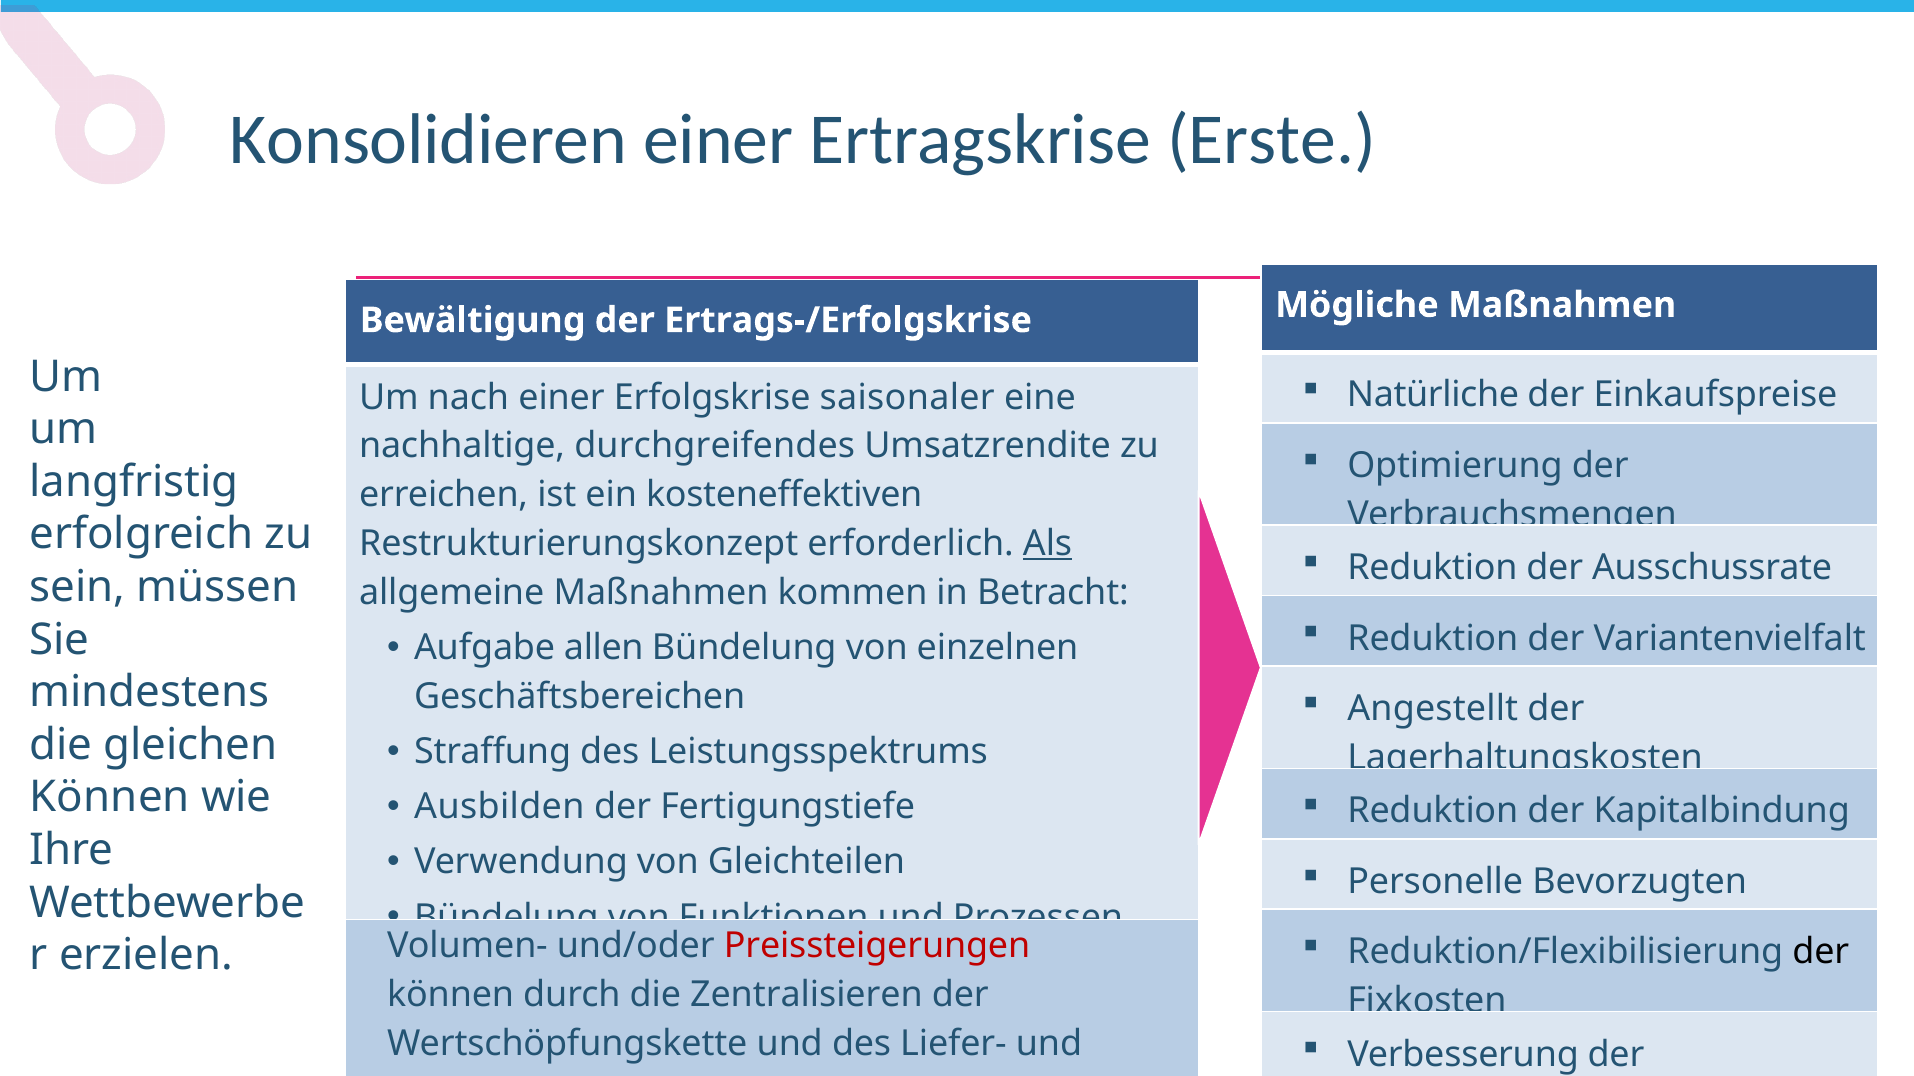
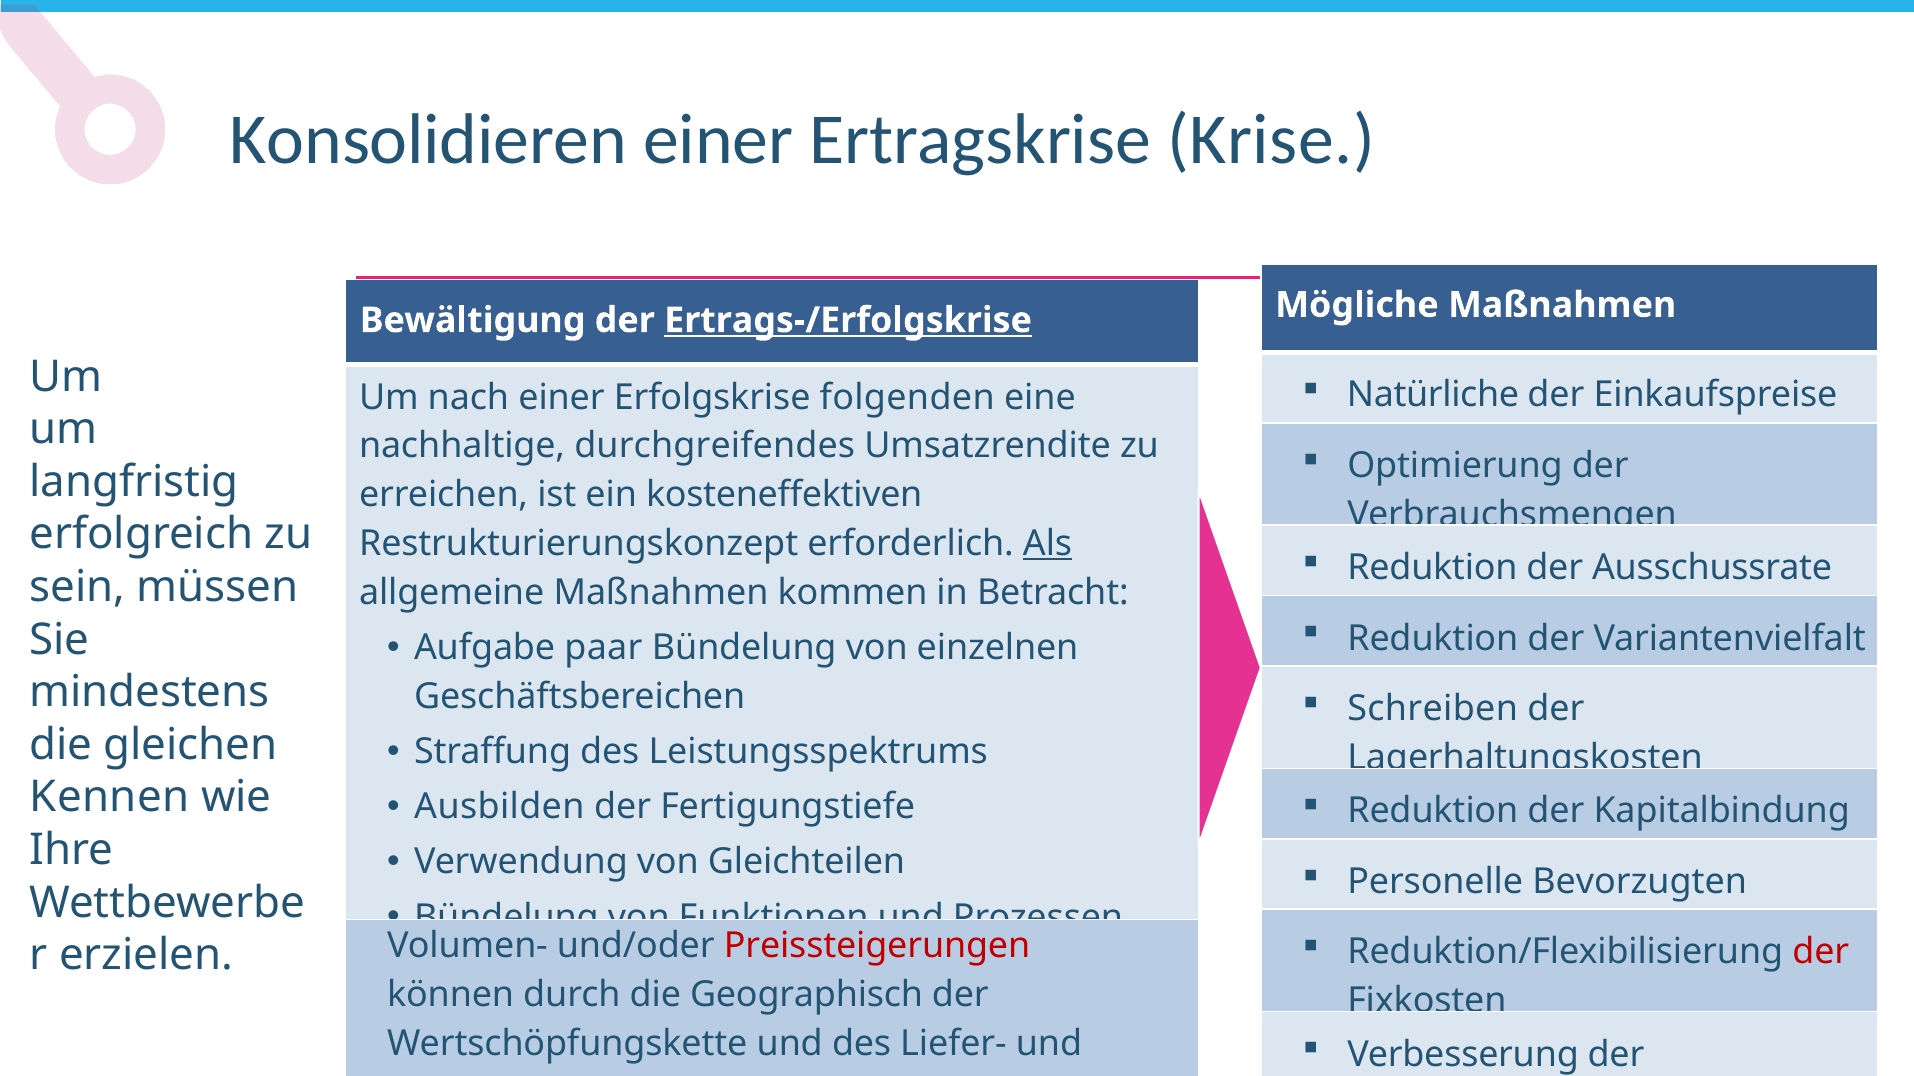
Erste: Erste -> Krise
Ertrags-/Erfolgskrise underline: none -> present
saisonaler: saisonaler -> folgenden
allen: allen -> paar
Angestellt: Angestellt -> Schreiben
Können at (110, 798): Können -> Kennen
der at (1821, 952) colour: black -> red
Zentralisieren: Zentralisieren -> Geographisch
